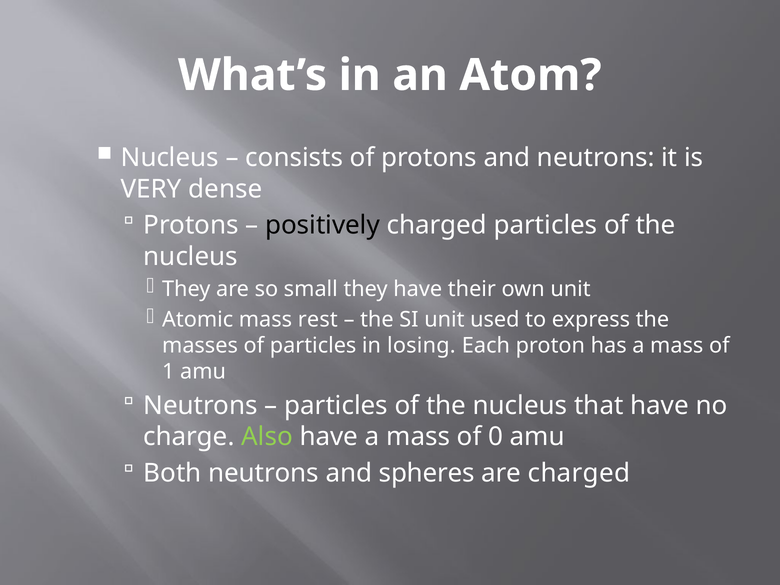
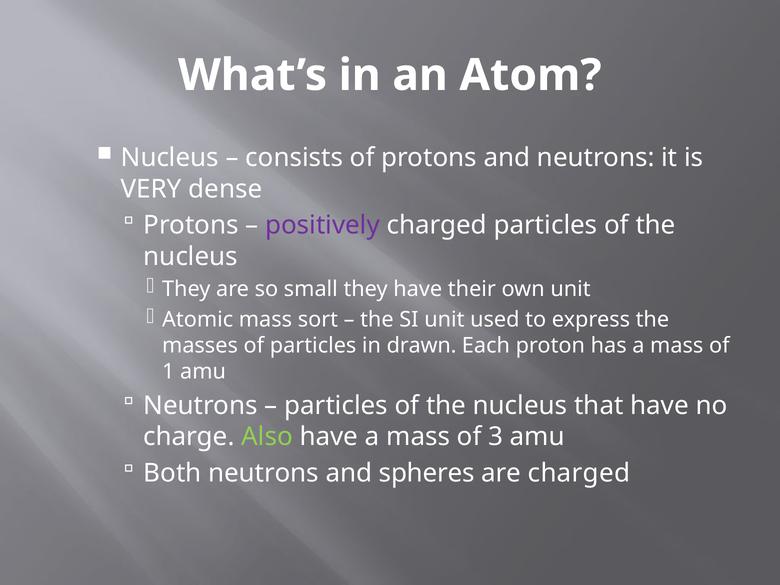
positively colour: black -> purple
rest: rest -> sort
losing: losing -> drawn
0: 0 -> 3
